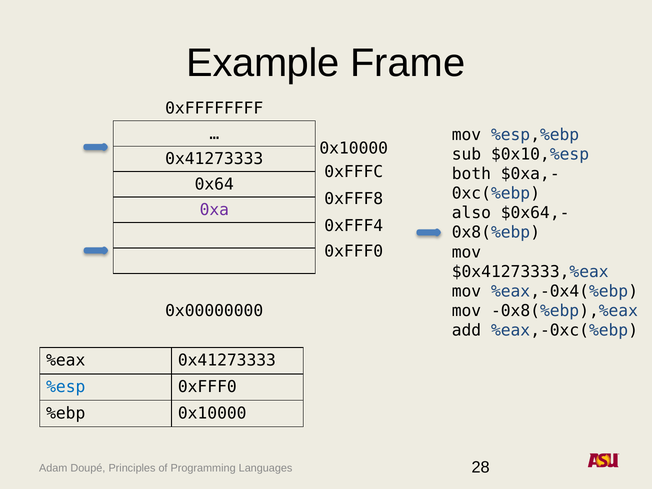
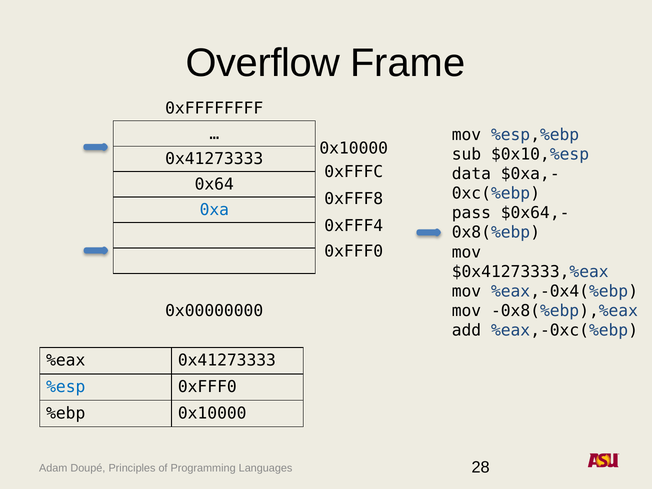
Example: Example -> Overflow
both: both -> data
0xa colour: purple -> blue
also: also -> pass
